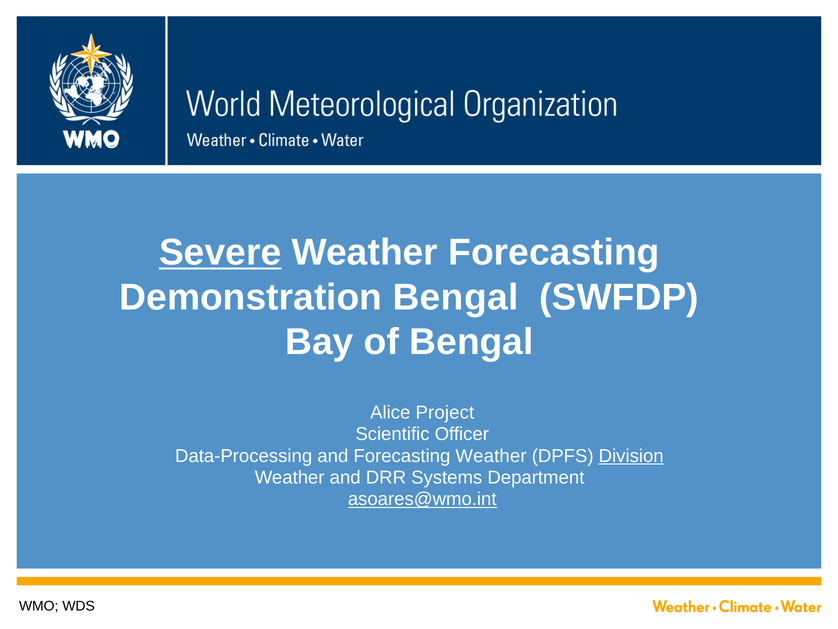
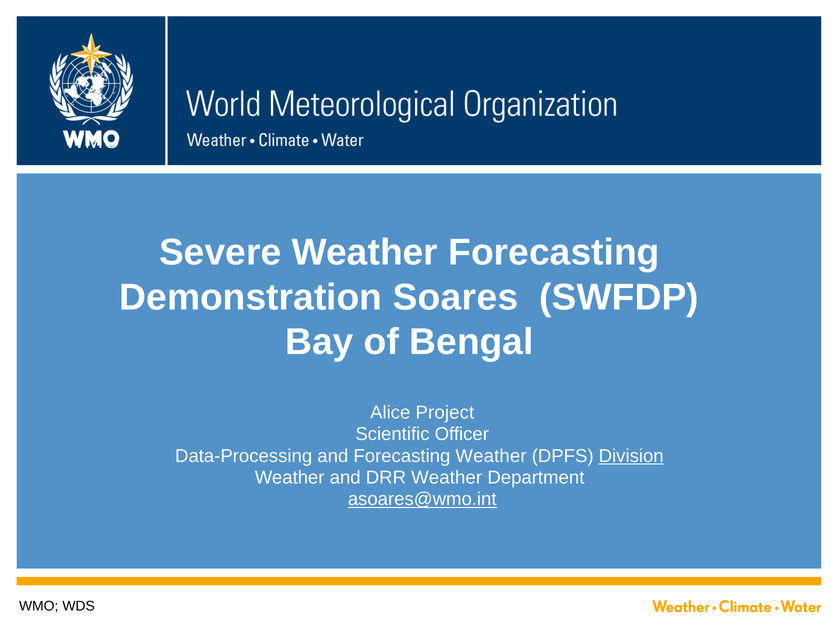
Severe underline: present -> none
Demonstration Bengal: Bengal -> Soares
DRR Systems: Systems -> Weather
